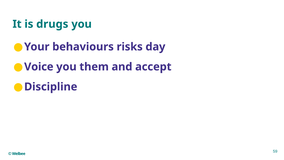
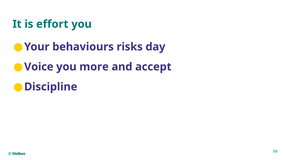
drugs: drugs -> effort
them: them -> more
